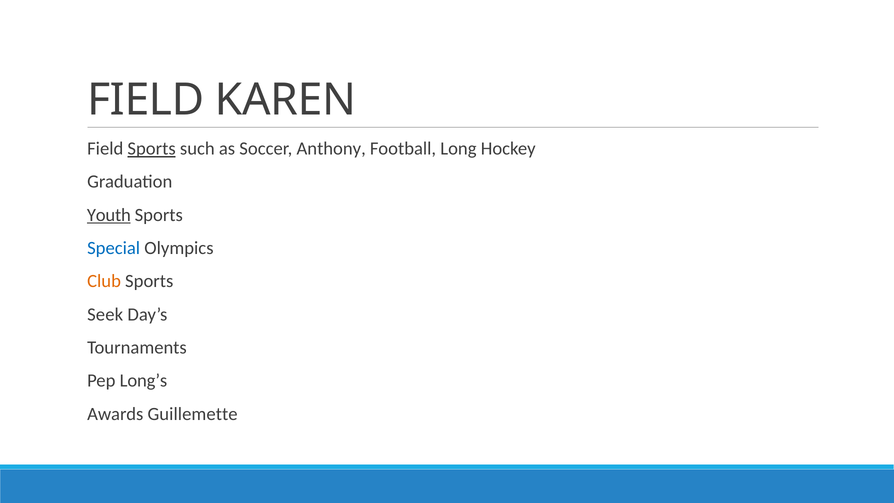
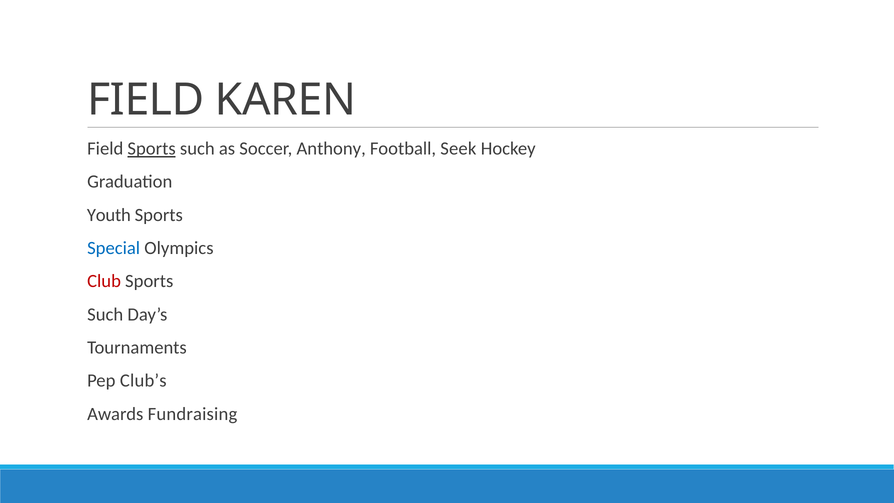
Long: Long -> Seek
Youth underline: present -> none
Club colour: orange -> red
Seek at (105, 314): Seek -> Such
Long’s: Long’s -> Club’s
Guillemette: Guillemette -> Fundraising
